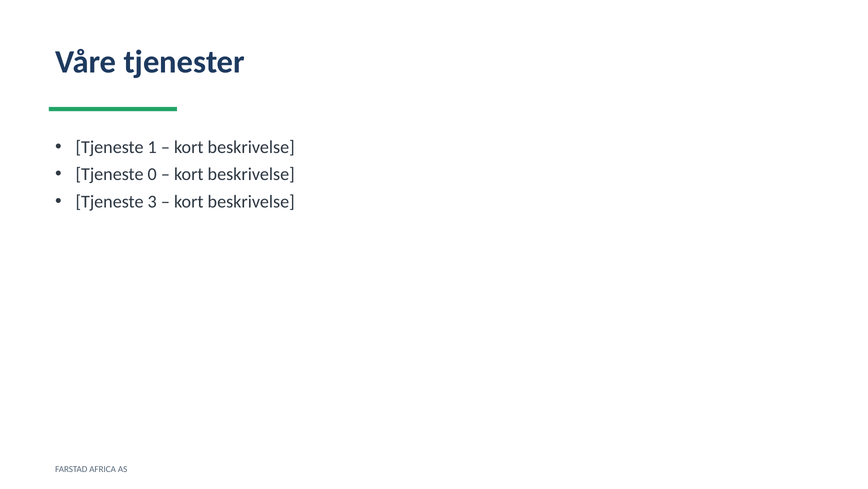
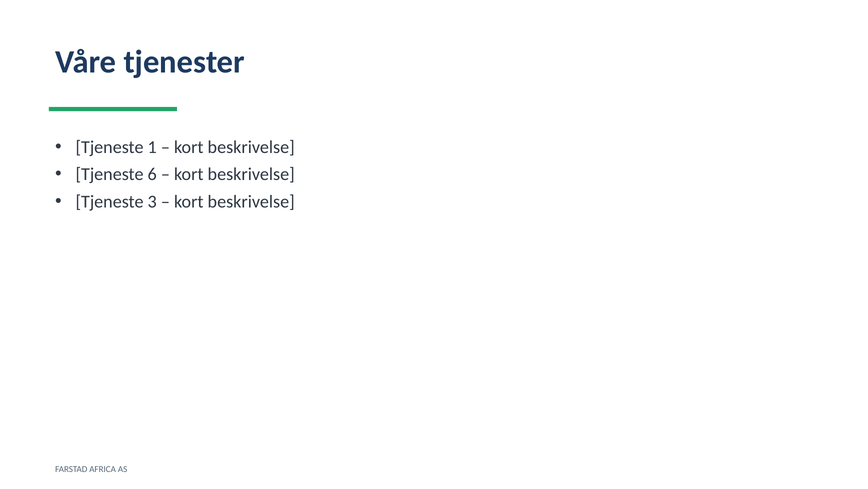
0: 0 -> 6
